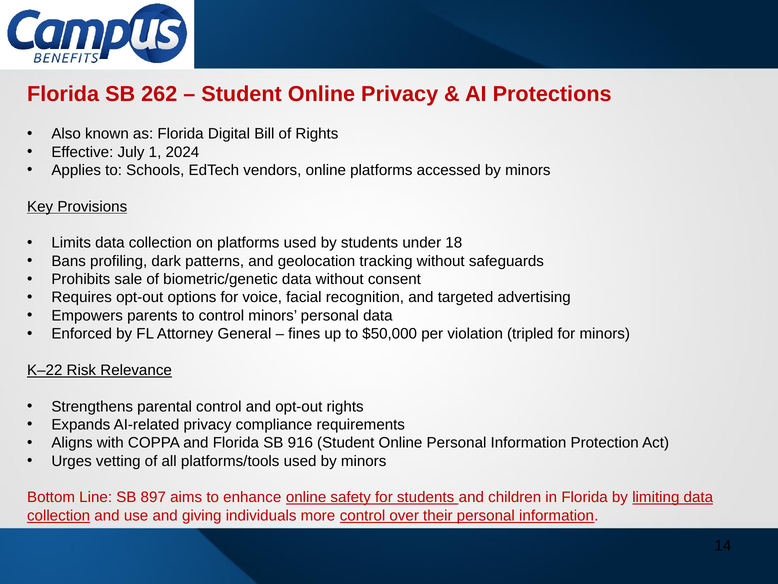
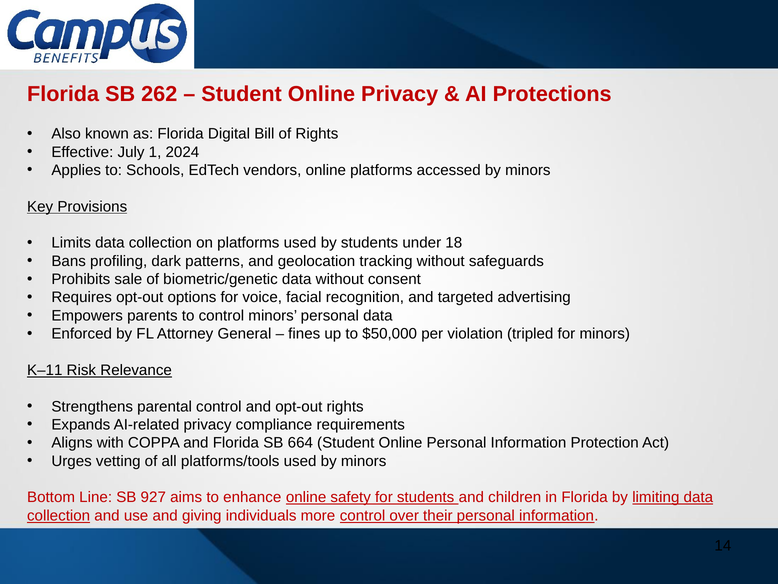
K–22: K–22 -> K–11
916: 916 -> 664
897: 897 -> 927
